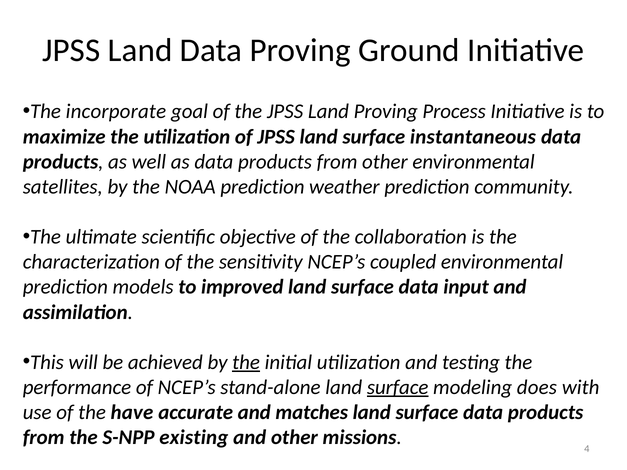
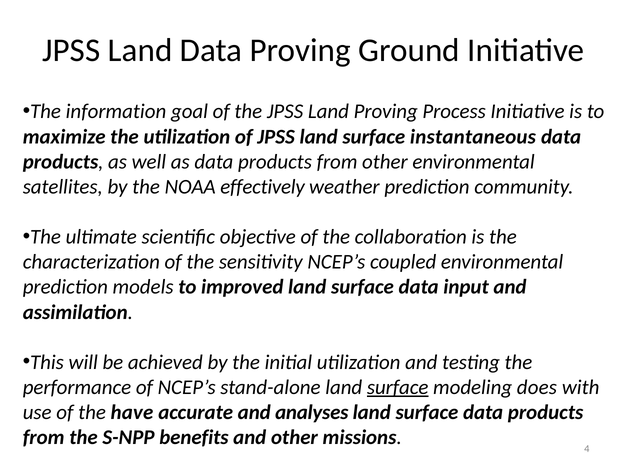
incorporate: incorporate -> information
NOAA prediction: prediction -> effectively
the at (246, 362) underline: present -> none
matches: matches -> analyses
existing: existing -> benefits
